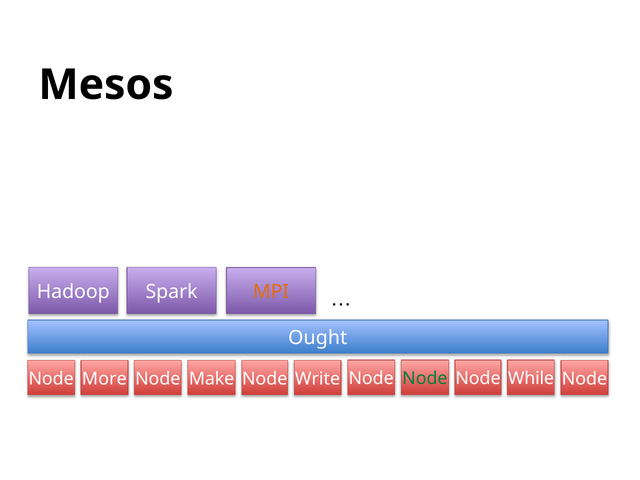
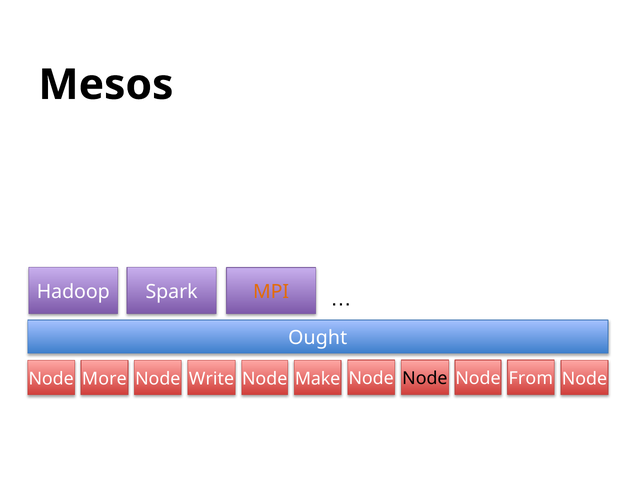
Node at (425, 379) colour: green -> black
While: While -> From
Make: Make -> Write
Write: Write -> Make
